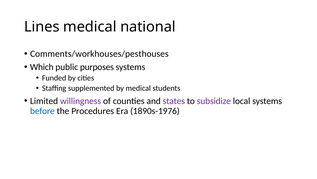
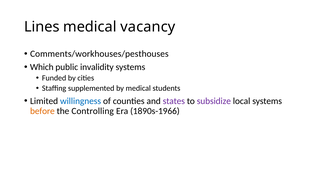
national: national -> vacancy
purposes: purposes -> invalidity
willingness colour: purple -> blue
before colour: blue -> orange
Procedures: Procedures -> Controlling
1890s-1976: 1890s-1976 -> 1890s-1966
